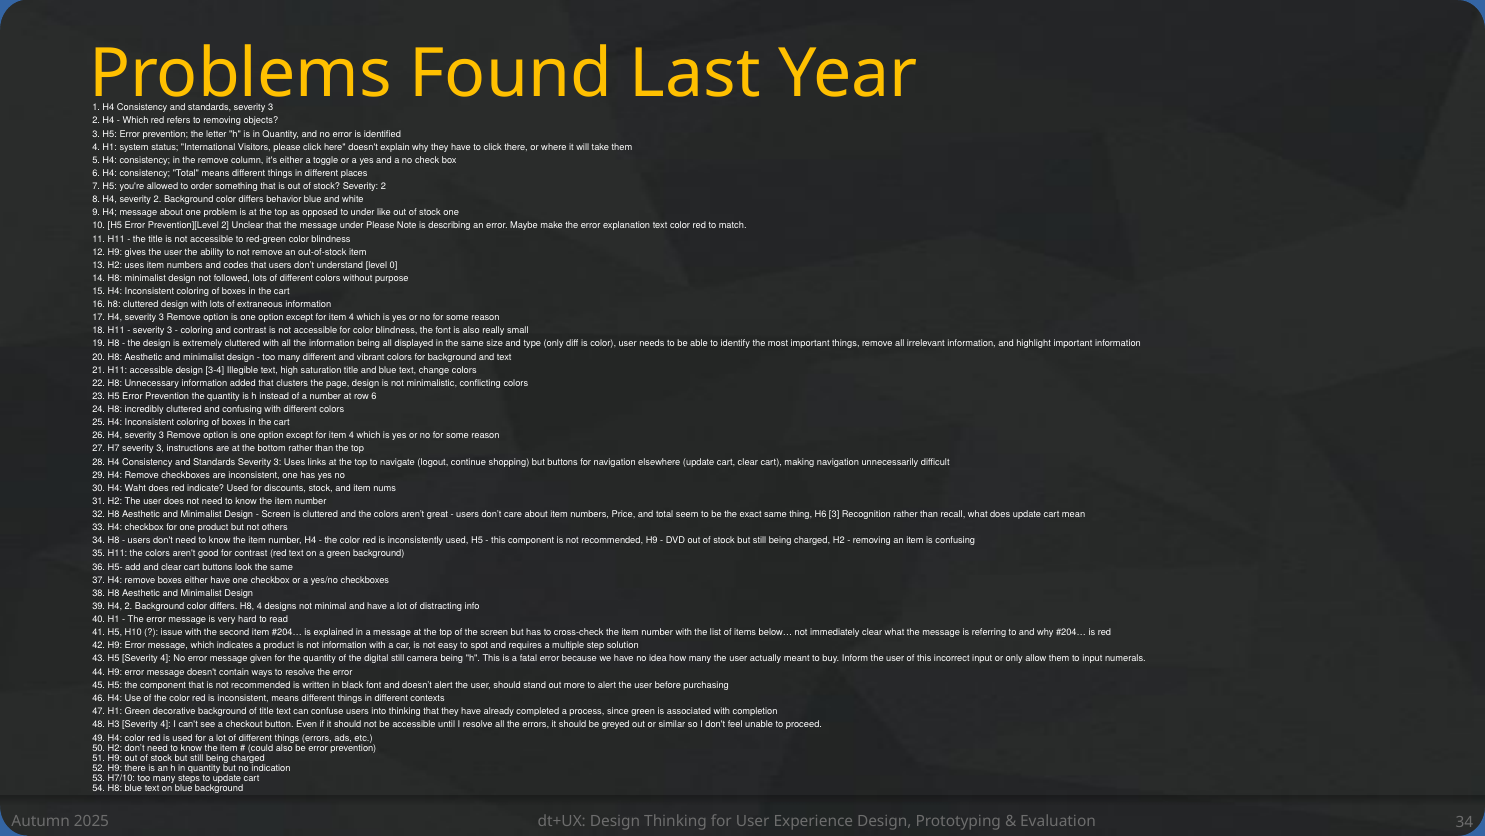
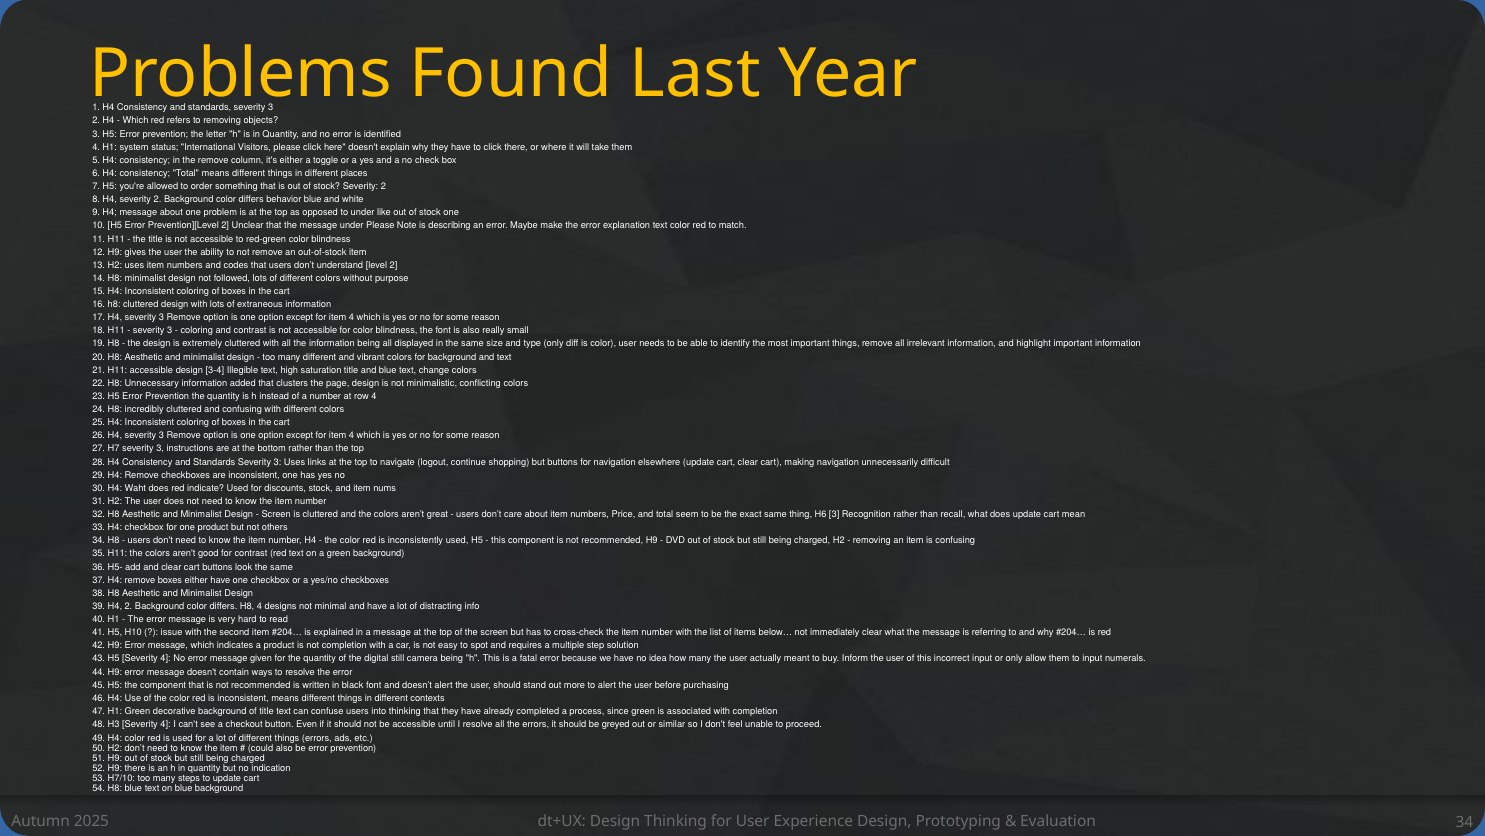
level 0: 0 -> 2
row 6: 6 -> 4
not information: information -> completion
